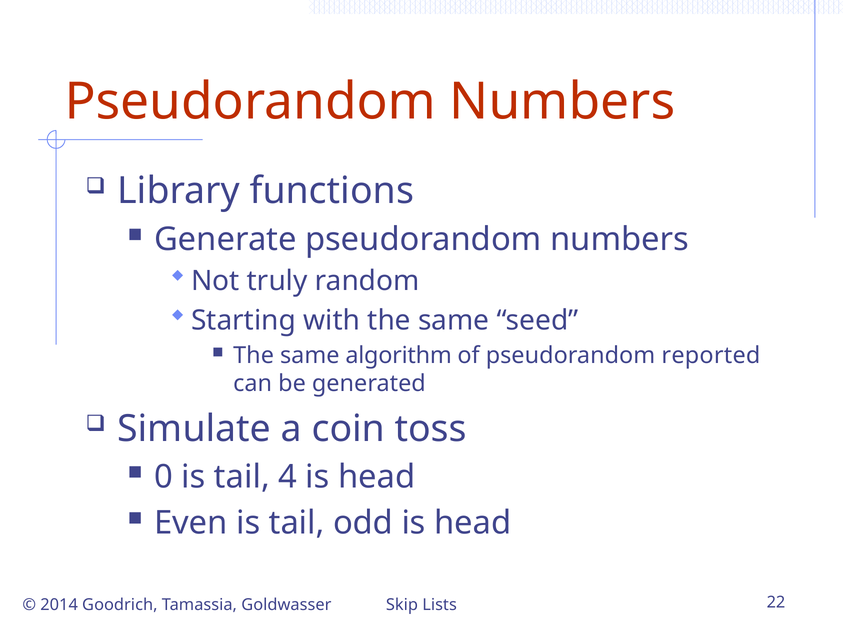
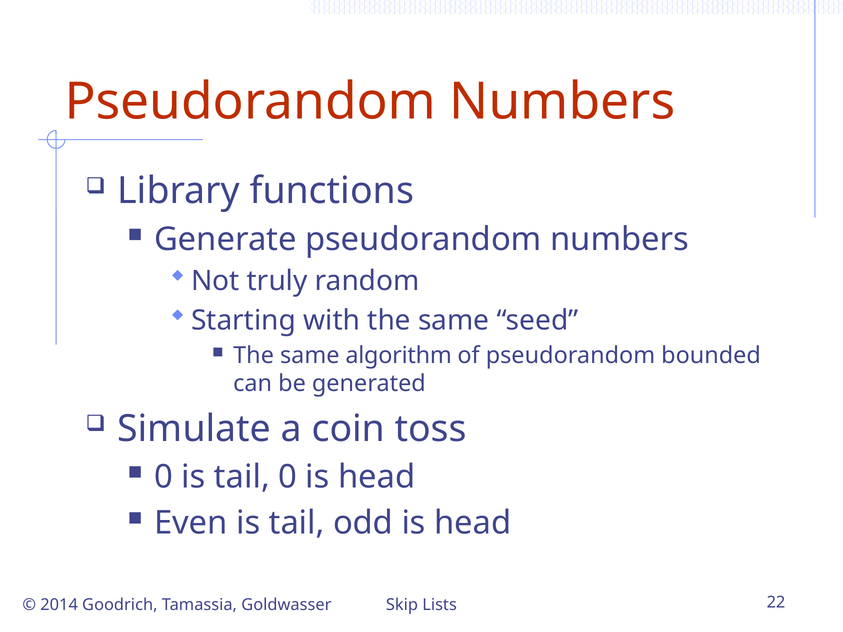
reported: reported -> bounded
tail 4: 4 -> 0
